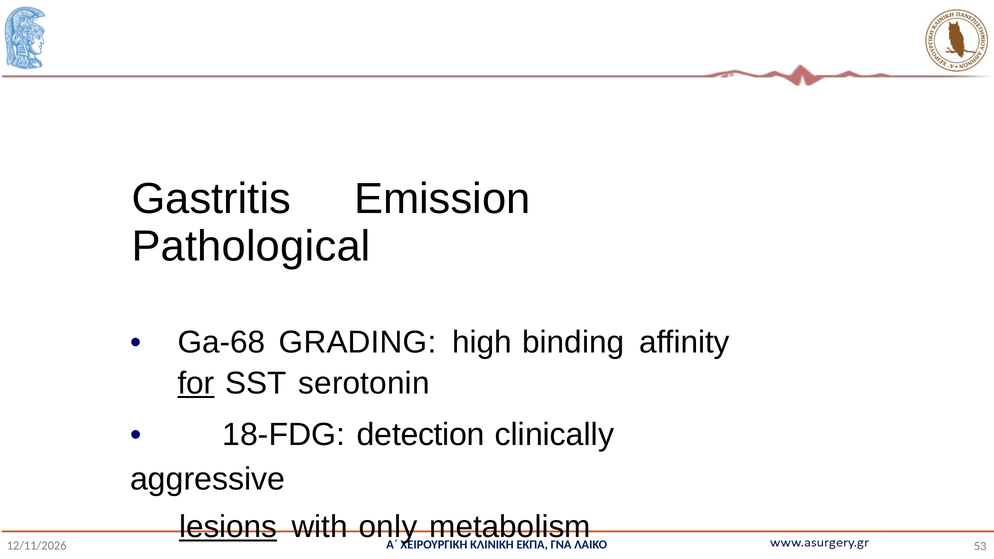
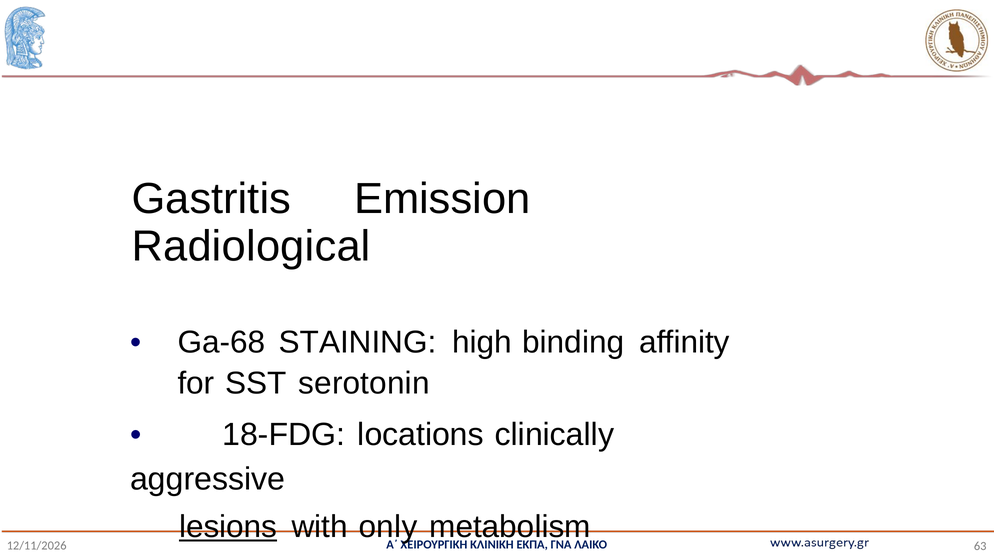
Pathological: Pathological -> Radiological
GRADING: GRADING -> STAINING
for underline: present -> none
detection: detection -> locations
53: 53 -> 63
